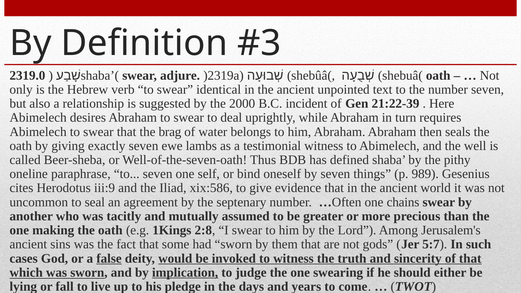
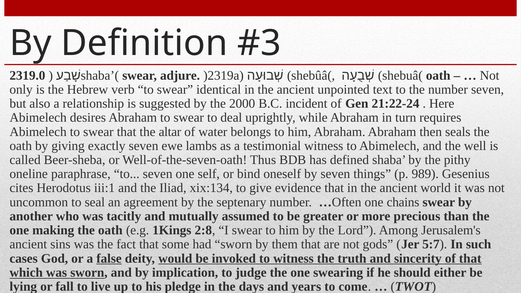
21:22-39: 21:22-39 -> 21:22-24
brag: brag -> altar
iii:9: iii:9 -> iii:1
xix:586: xix:586 -> xix:134
implication underline: present -> none
